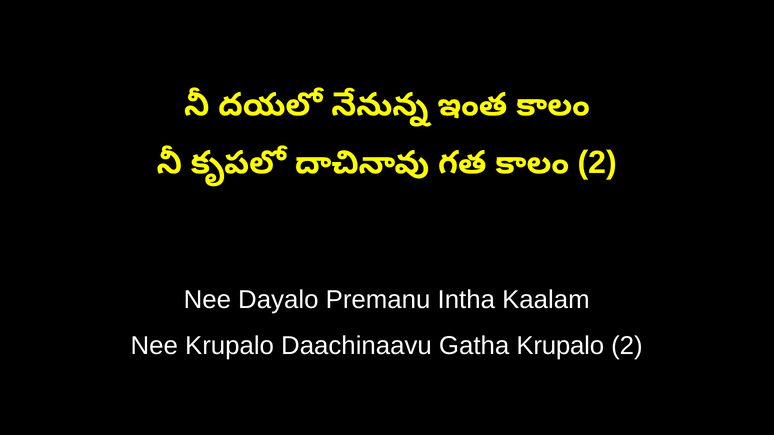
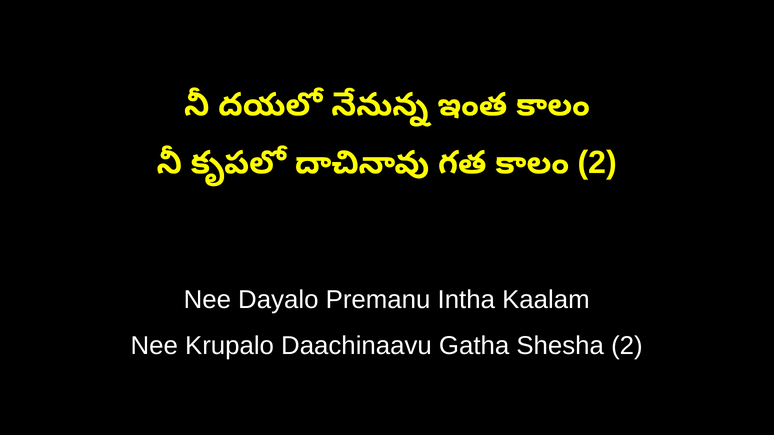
Gatha Krupalo: Krupalo -> Shesha
